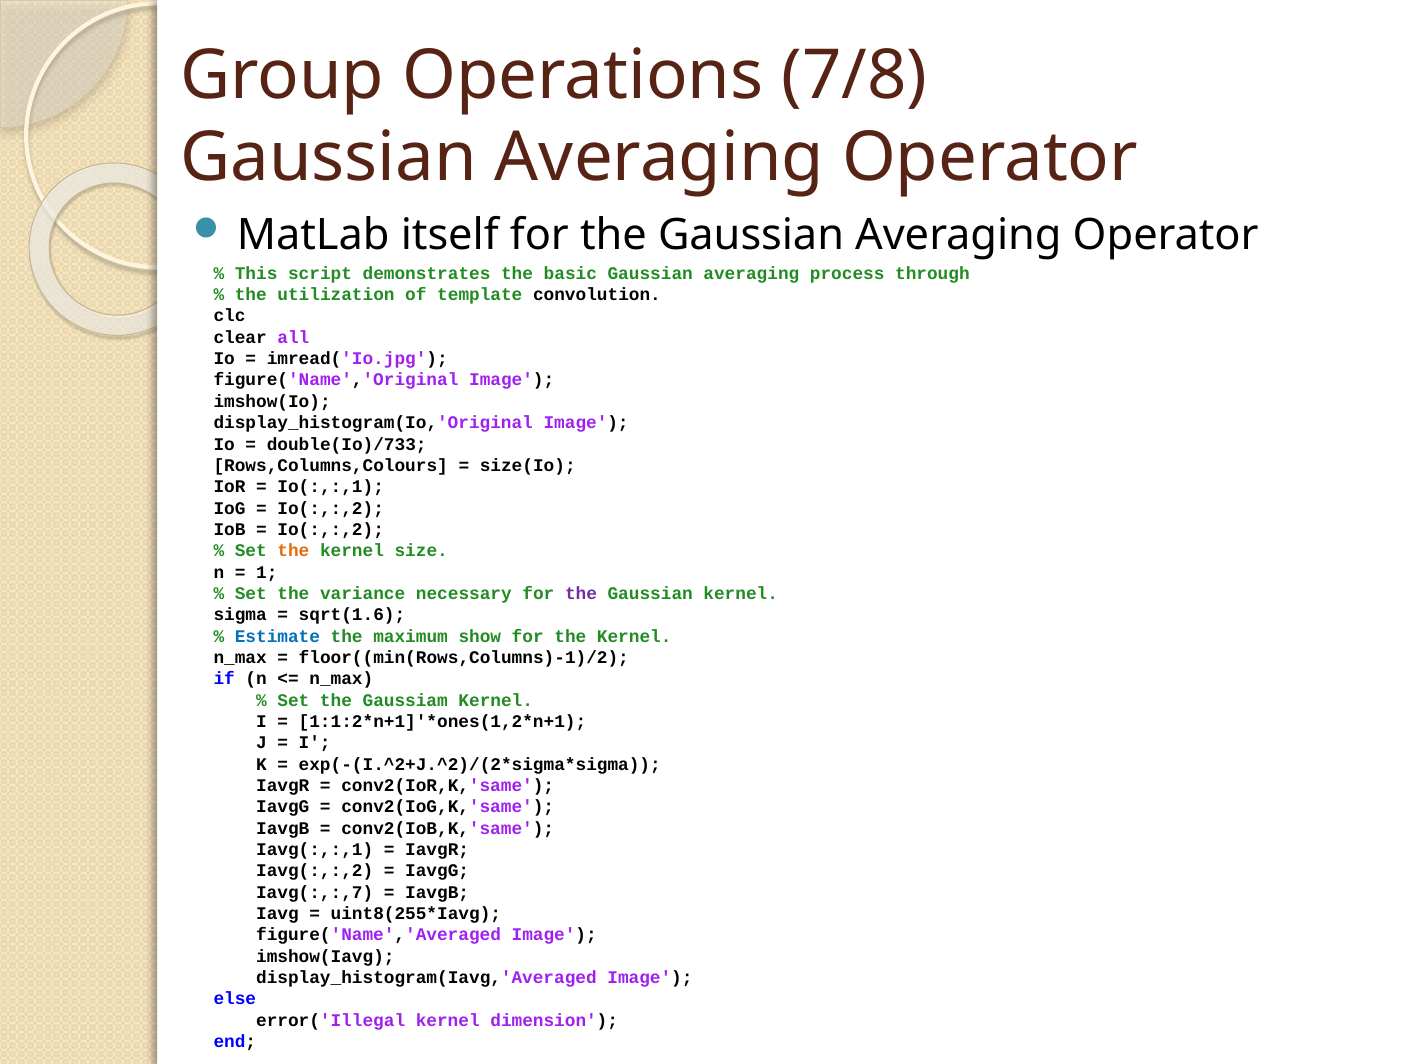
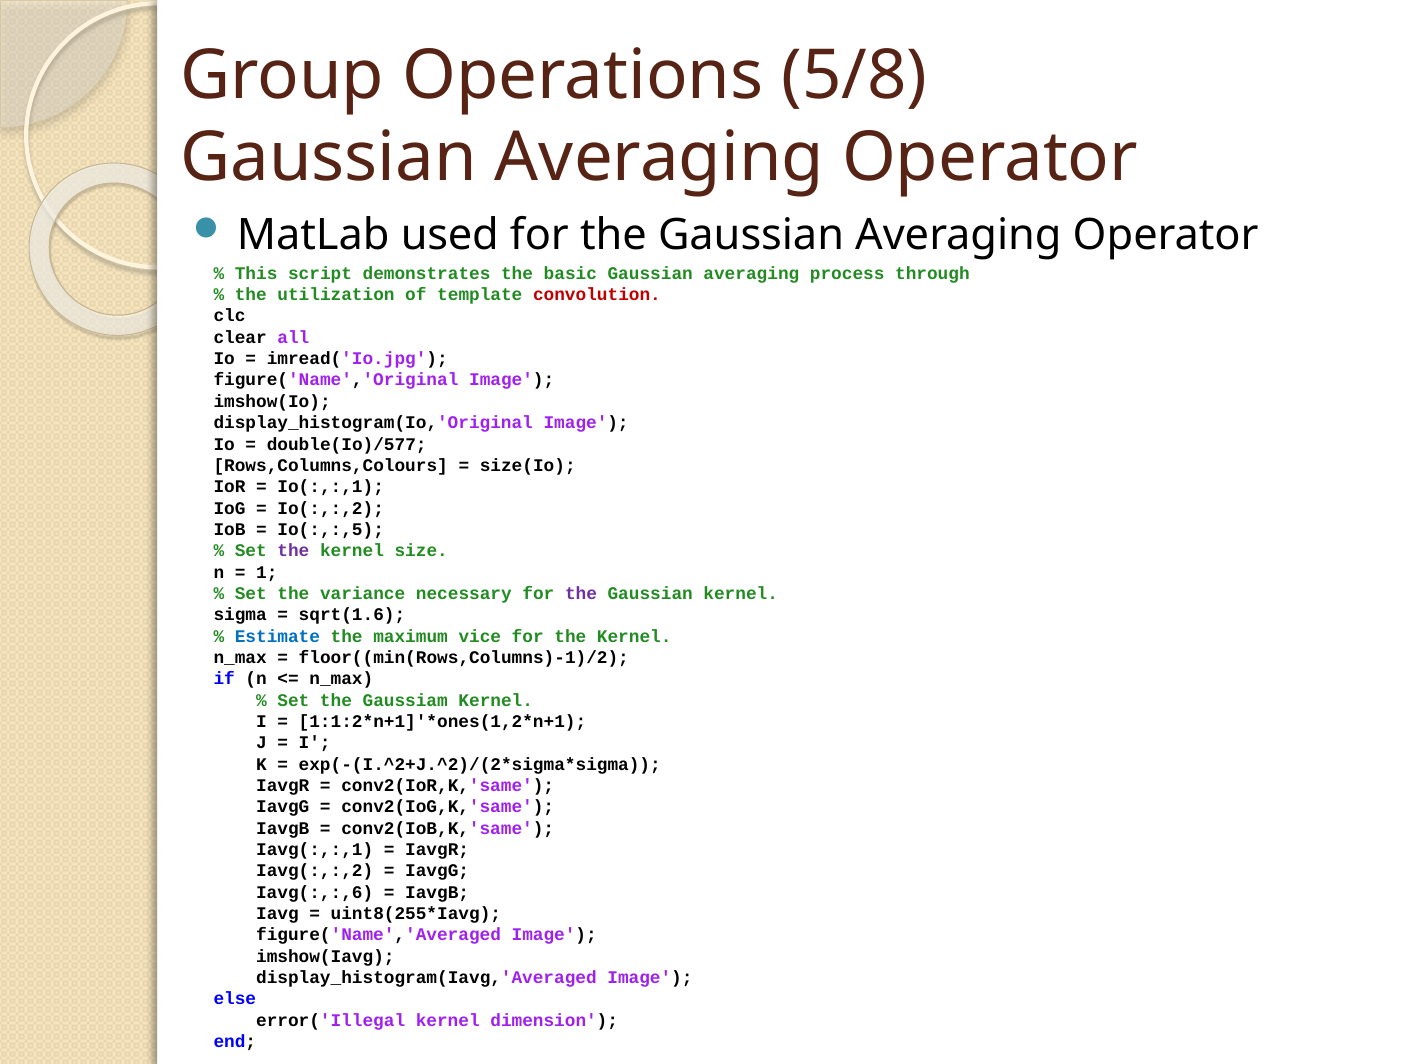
7/8: 7/8 -> 5/8
itself: itself -> used
convolution colour: black -> red
double(Io)/733: double(Io)/733 -> double(Io)/577
Io(:,:,2 at (331, 530): Io(:,:,2 -> Io(:,:,5
the at (293, 551) colour: orange -> purple
show: show -> vice
Iavg(:,:,7: Iavg(:,:,7 -> Iavg(:,:,6
